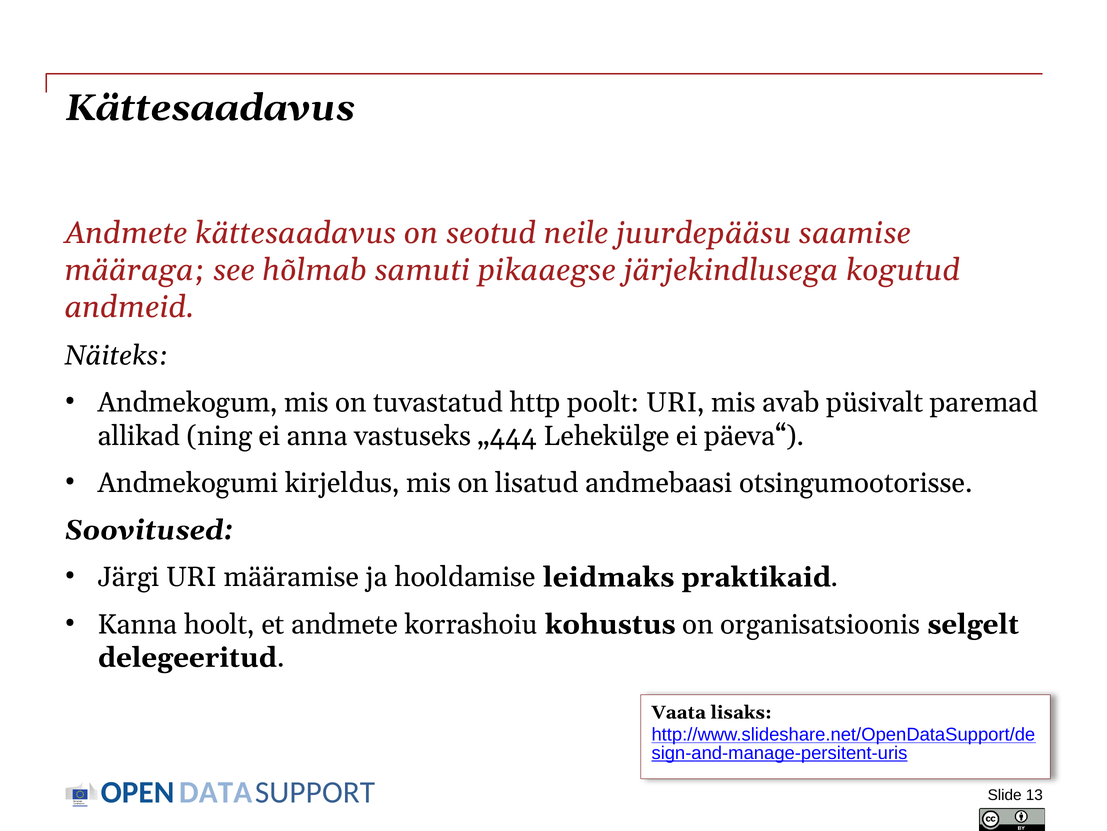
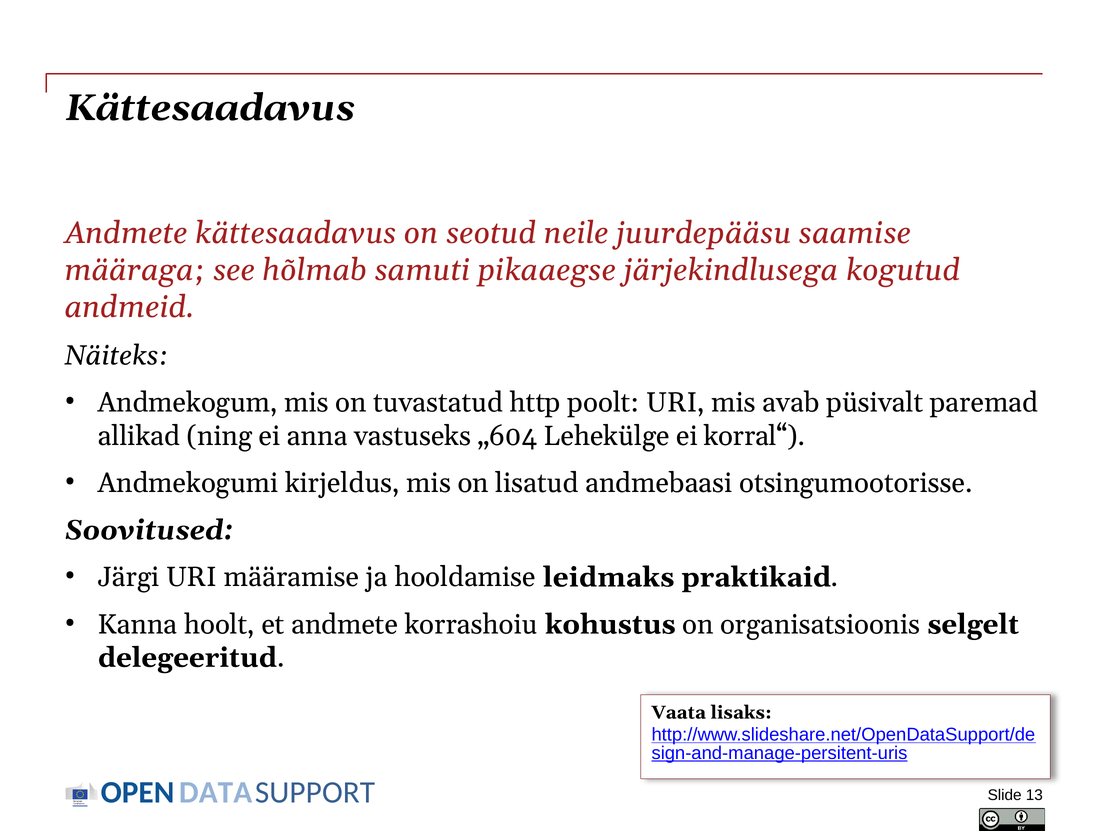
„444: „444 -> „604
päeva“: päeva“ -> korral“
